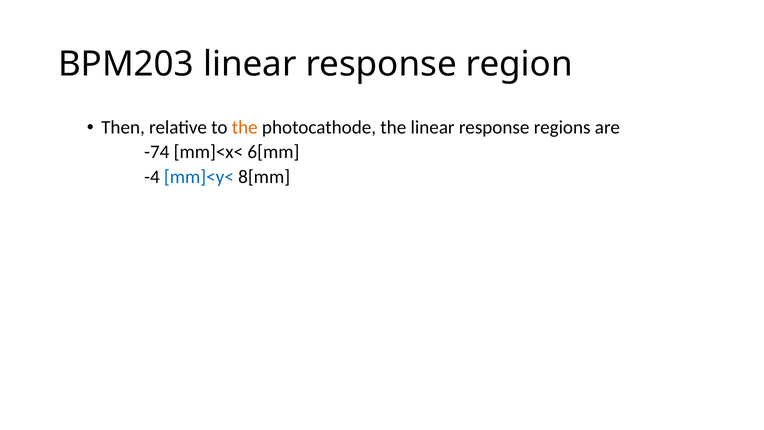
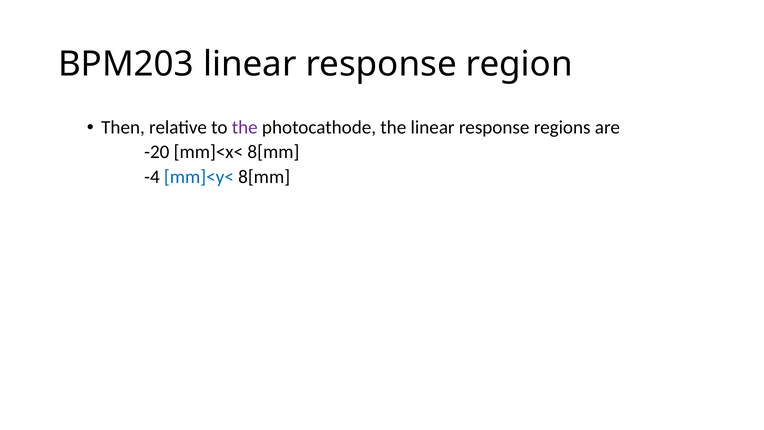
the at (245, 127) colour: orange -> purple
-74: -74 -> -20
mm]<x< 6[mm: 6[mm -> 8[mm
